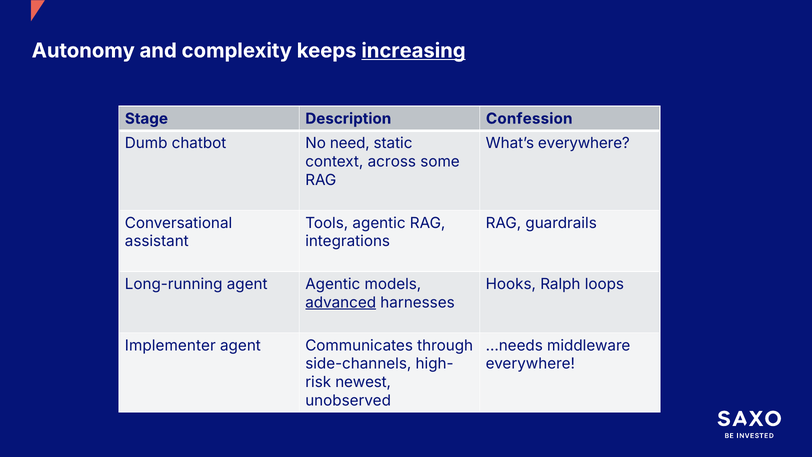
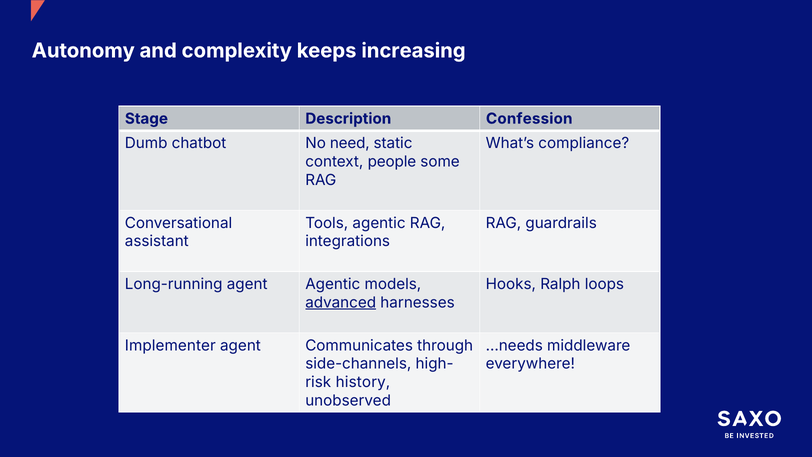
increasing underline: present -> none
What’s everywhere: everywhere -> compliance
across: across -> people
newest: newest -> history
